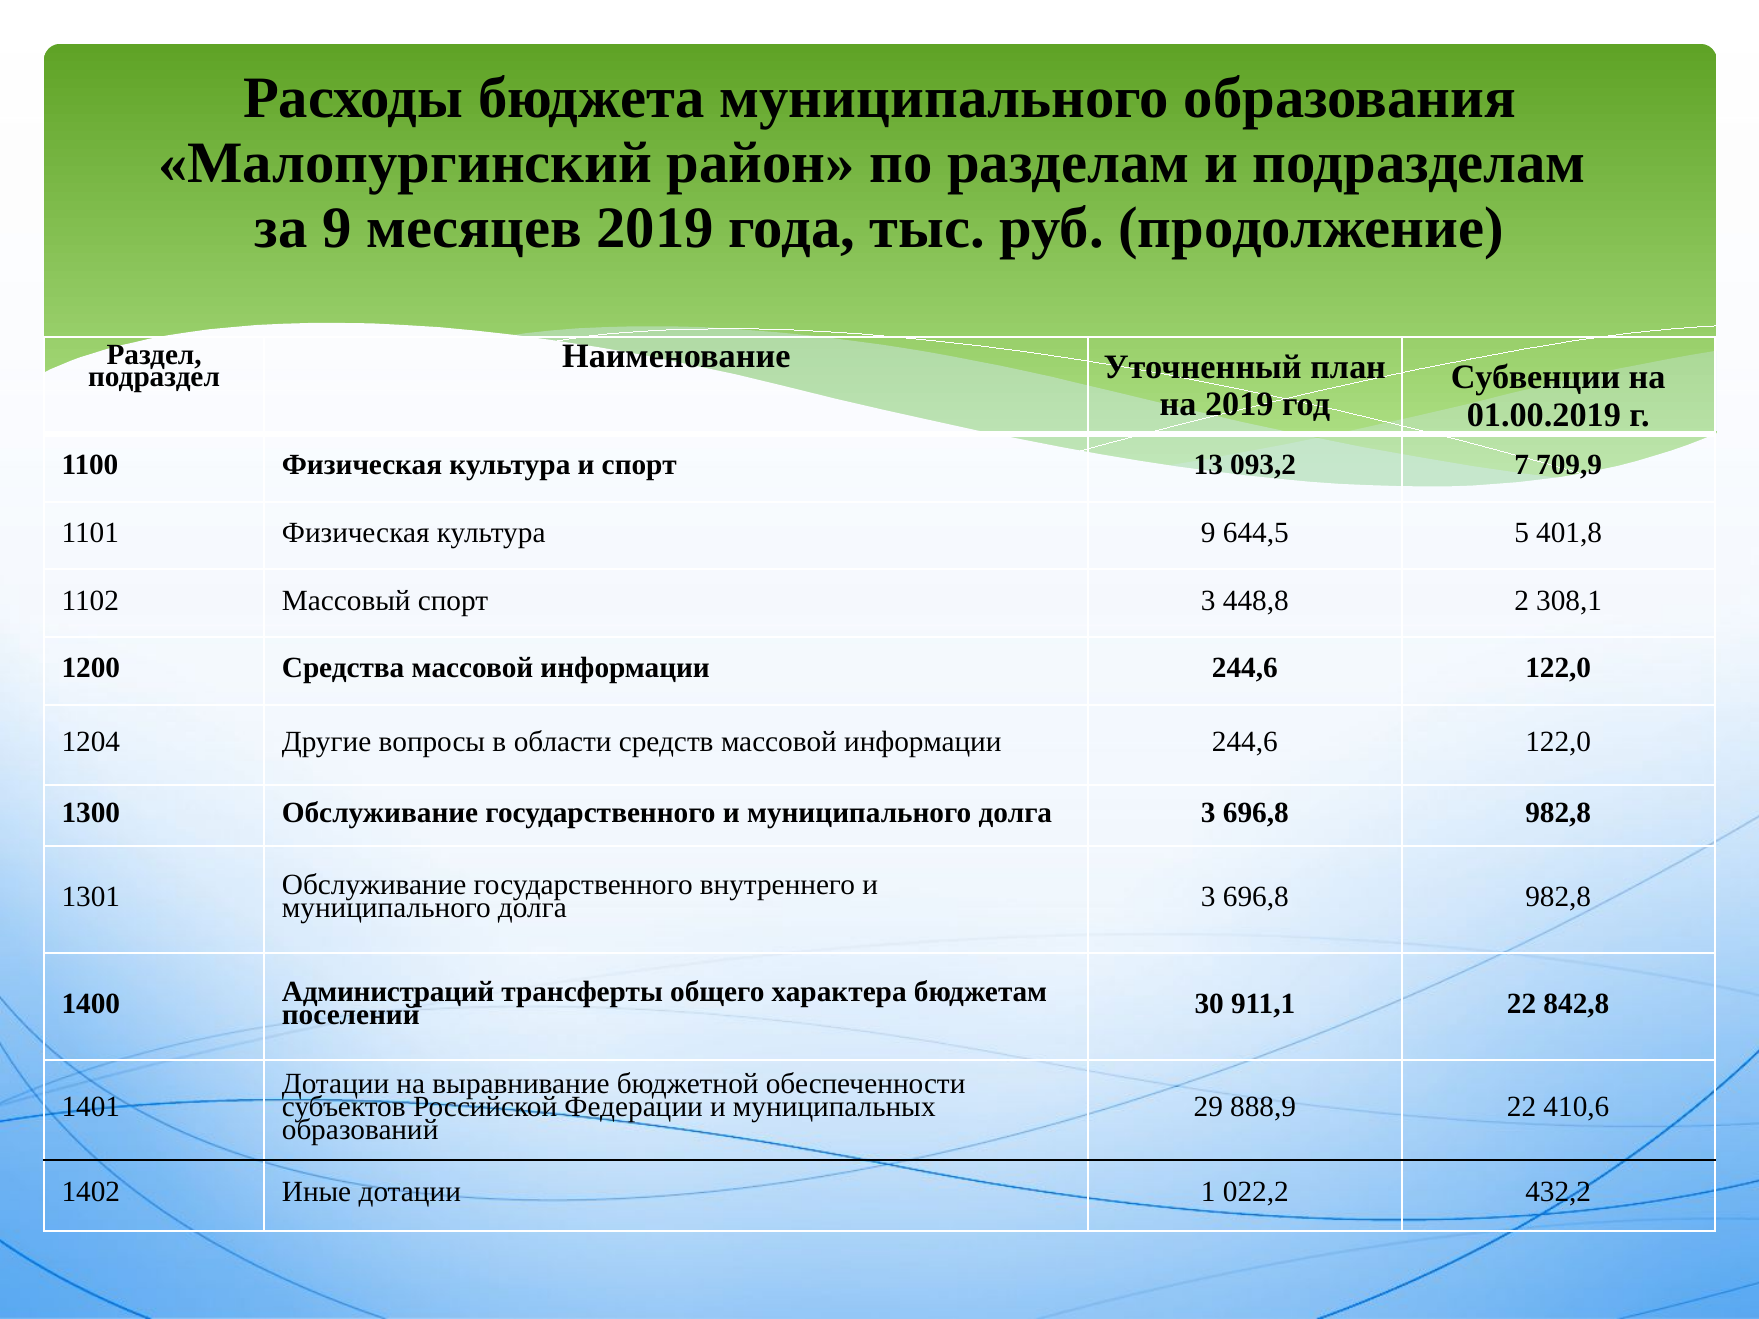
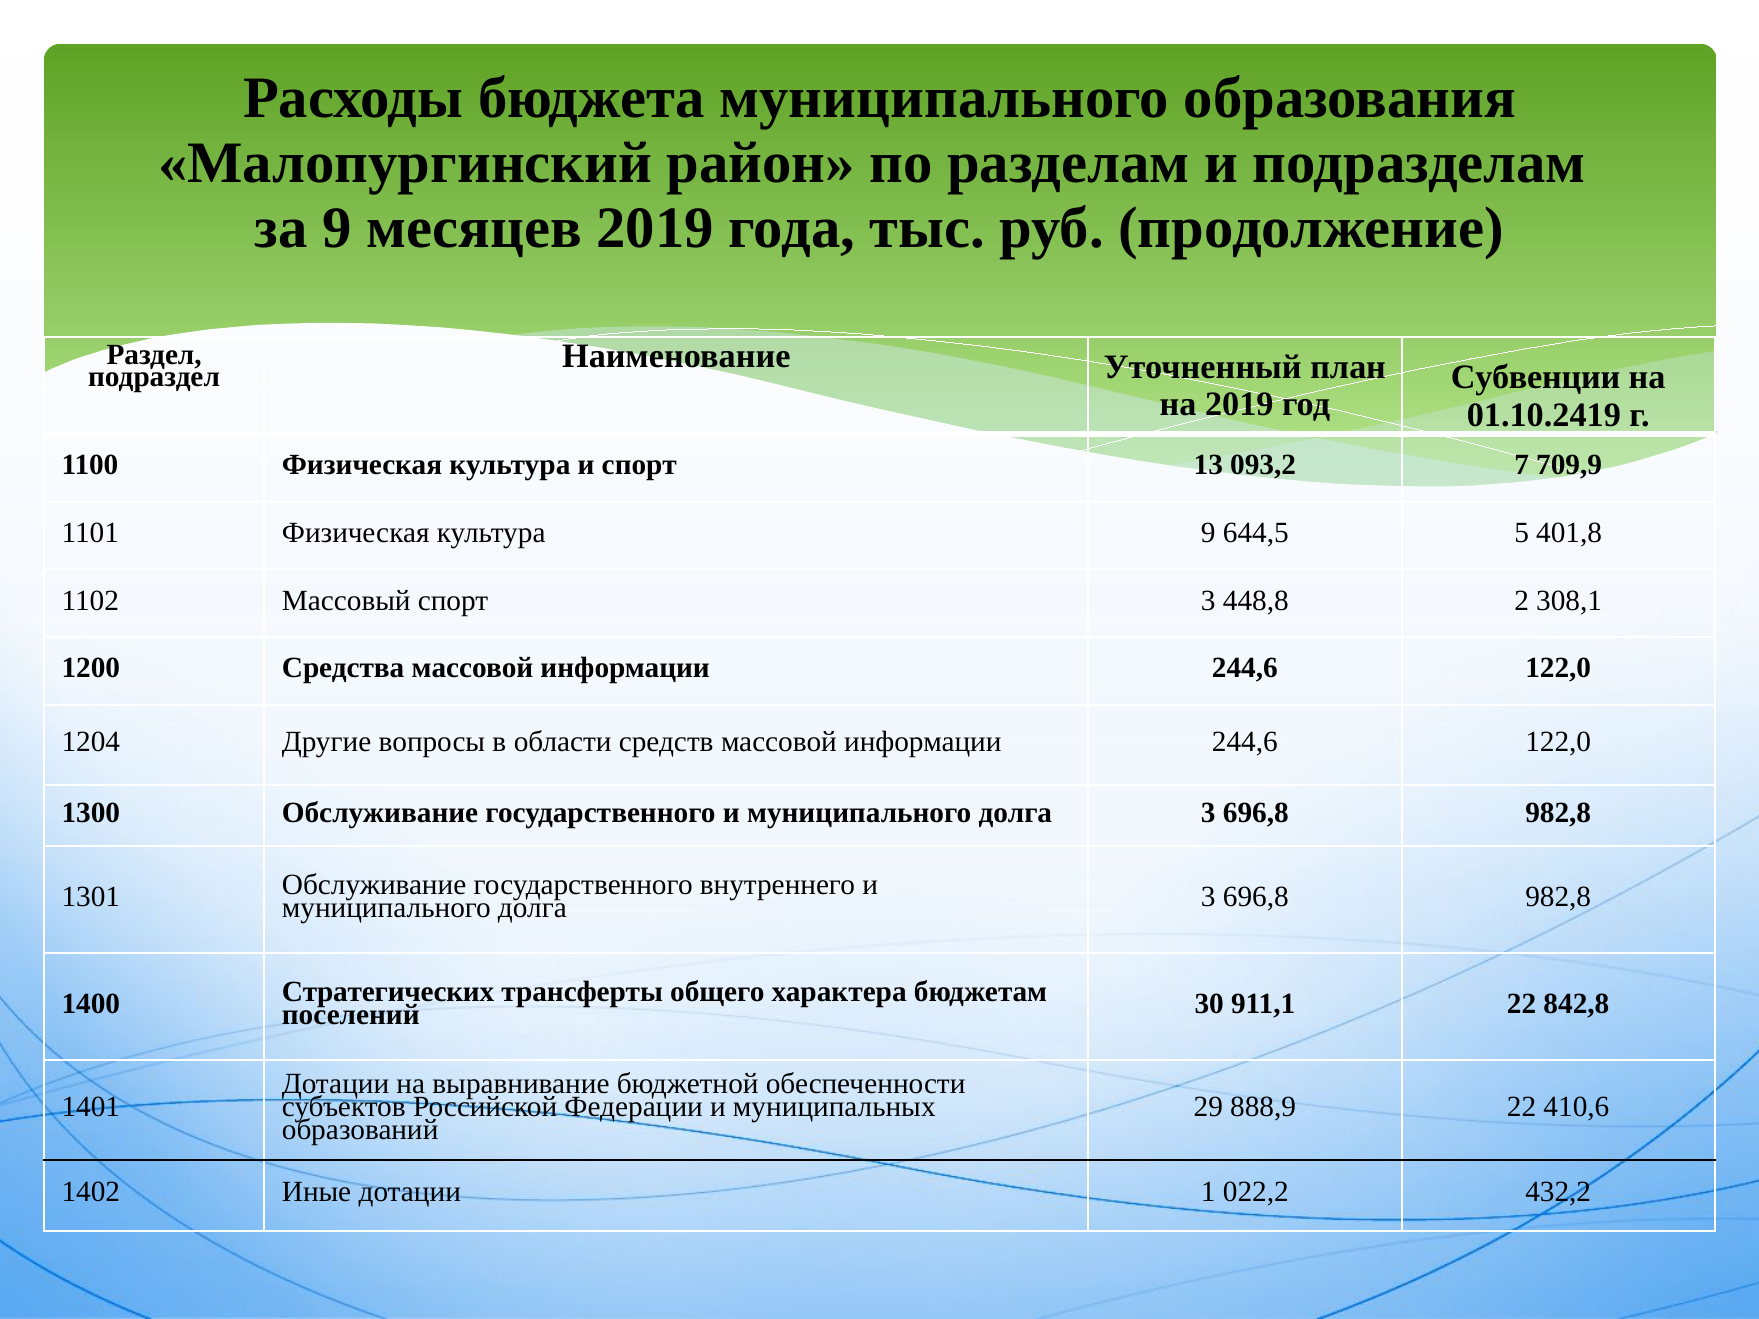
01.00.2019: 01.00.2019 -> 01.10.2419
Администраций: Администраций -> Стратегических
